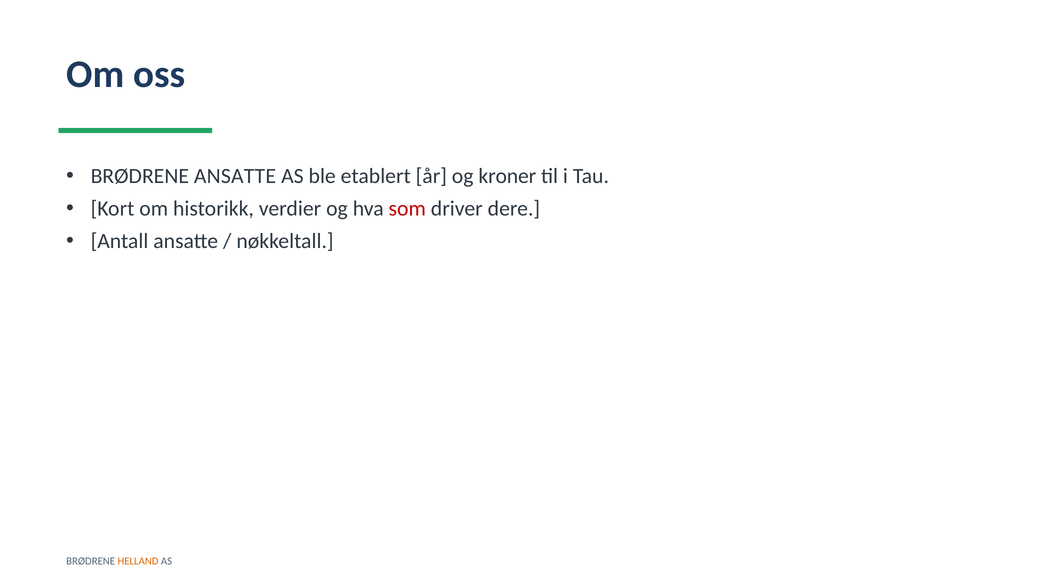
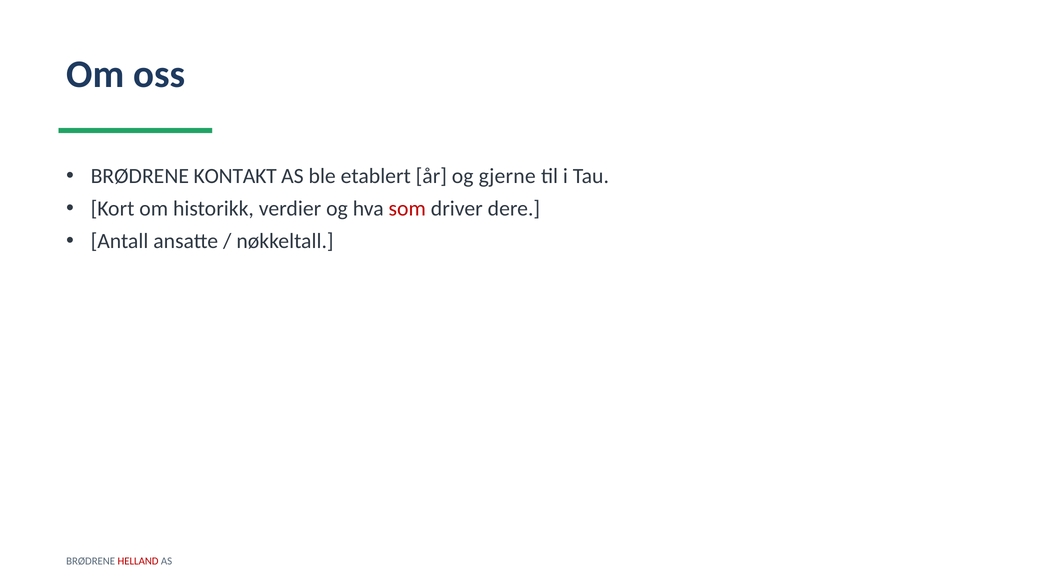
BRØDRENE ANSATTE: ANSATTE -> KONTAKT
kroner: kroner -> gjerne
HELLAND colour: orange -> red
